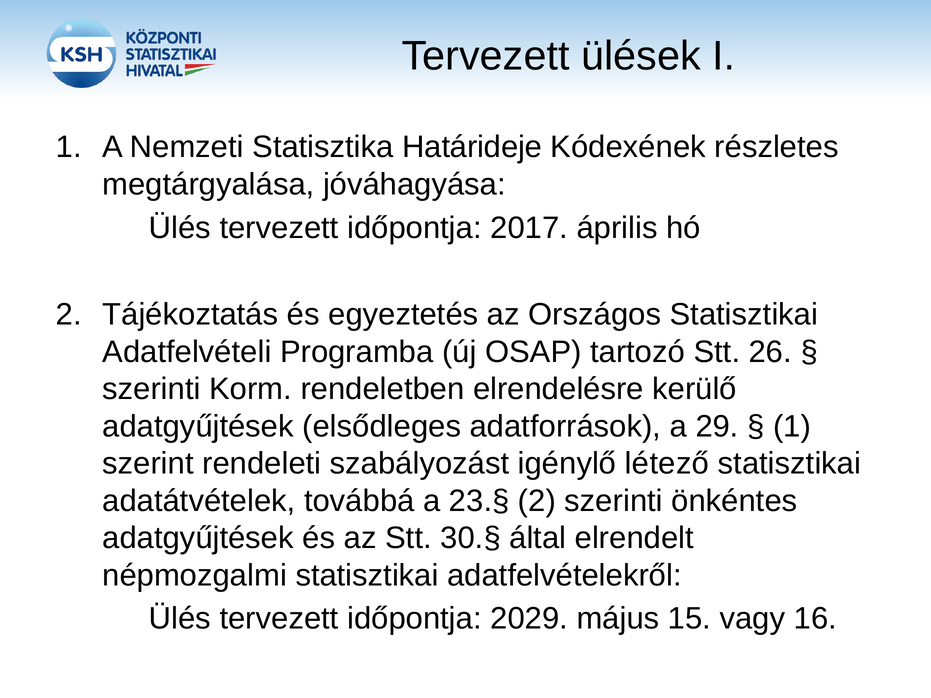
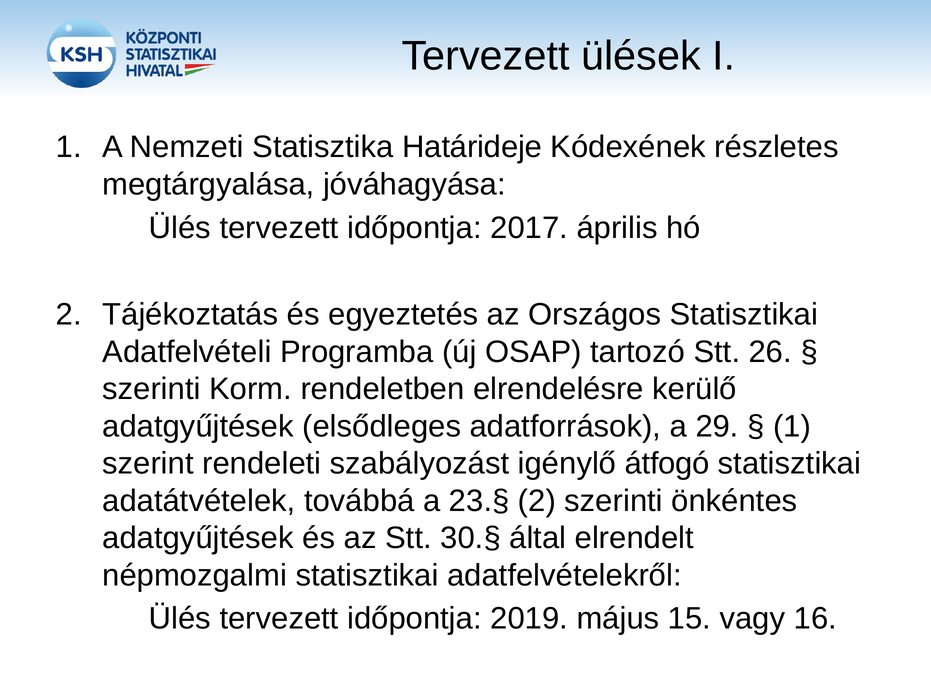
létező: létező -> átfogó
2029: 2029 -> 2019
